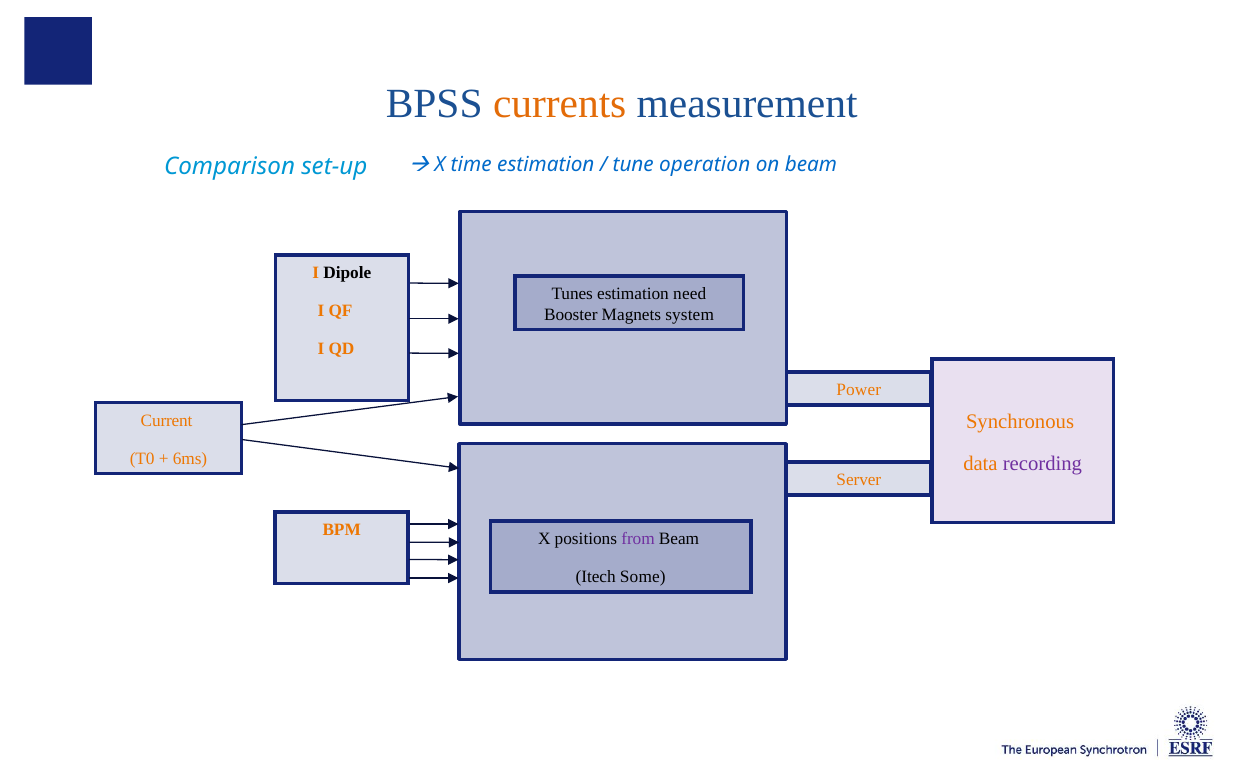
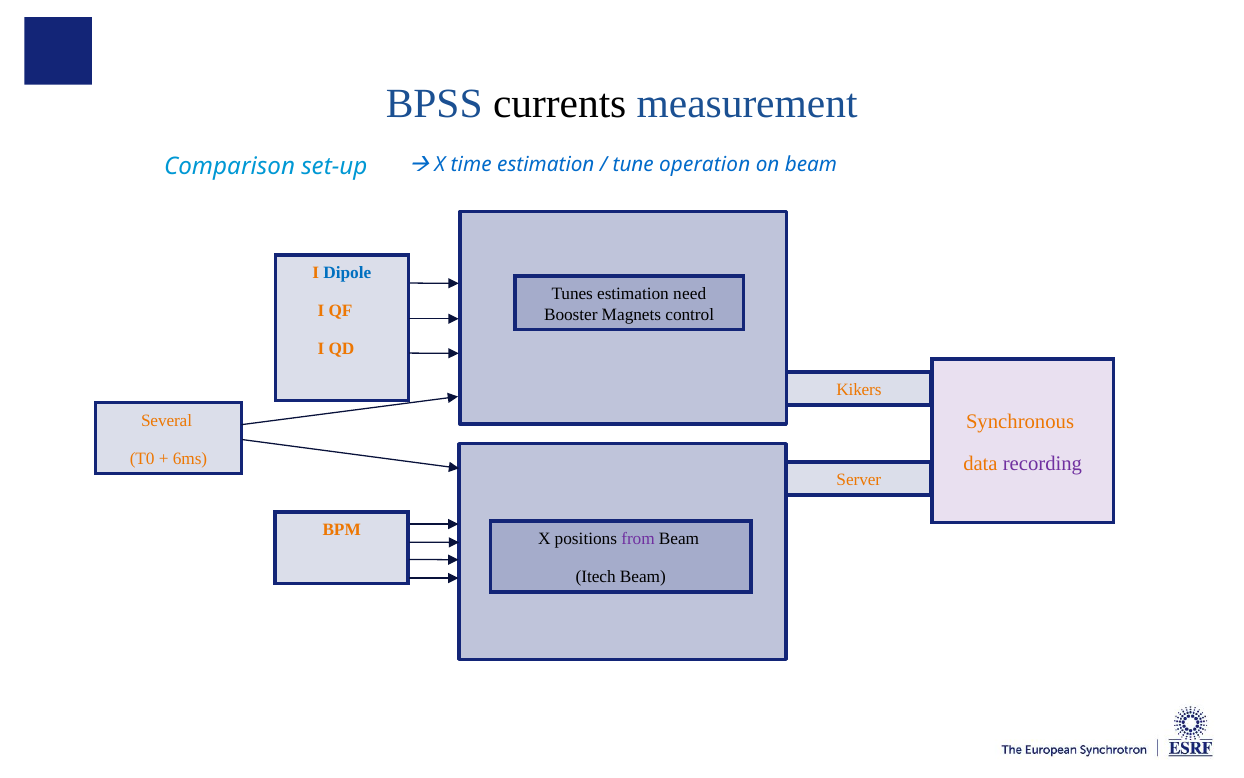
currents colour: orange -> black
Dipole colour: black -> blue
system: system -> control
Power: Power -> Kikers
Current: Current -> Several
Itech Some: Some -> Beam
